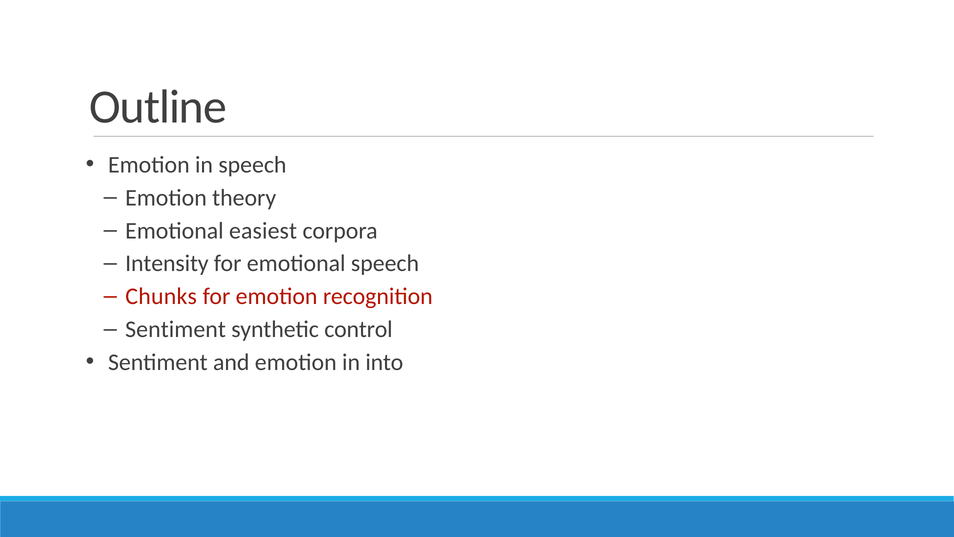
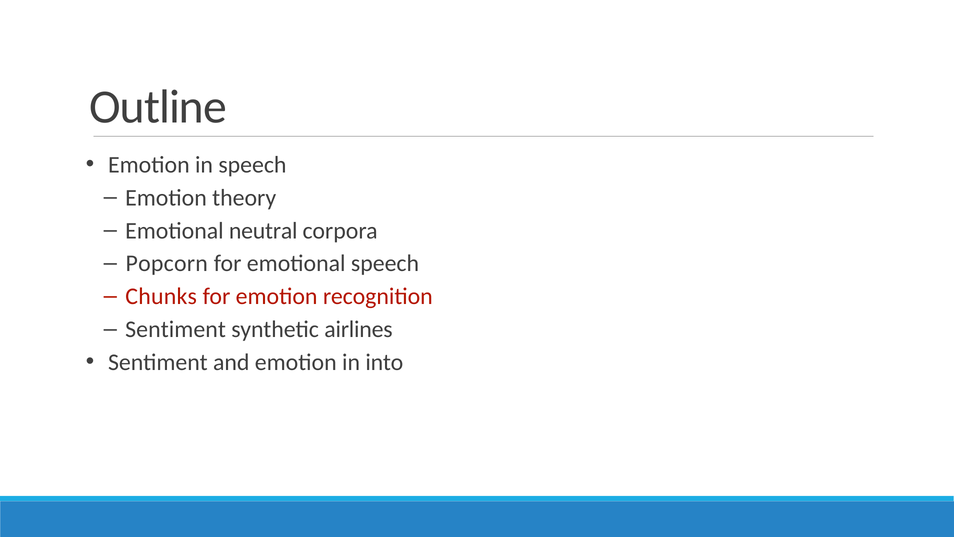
easiest: easiest -> neutral
Intensity: Intensity -> Popcorn
control: control -> airlines
